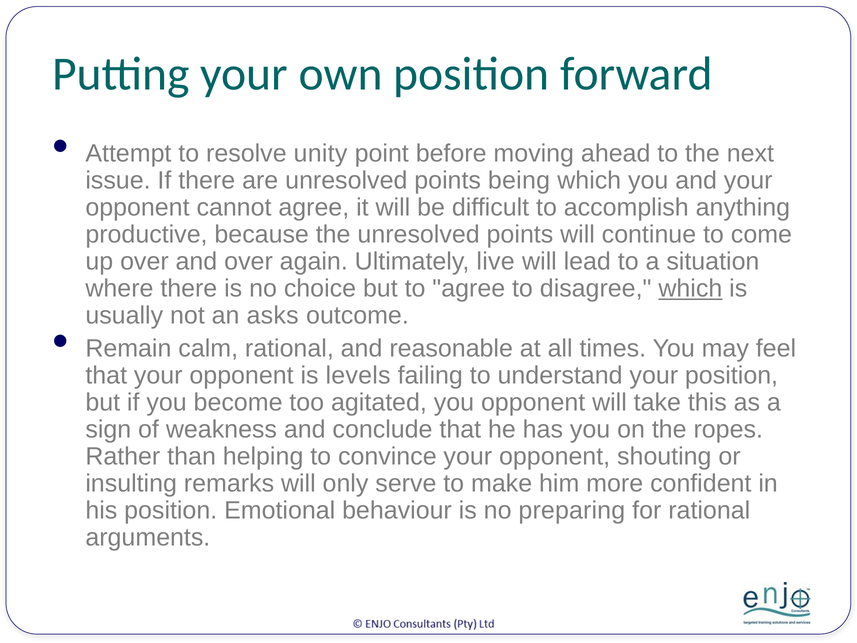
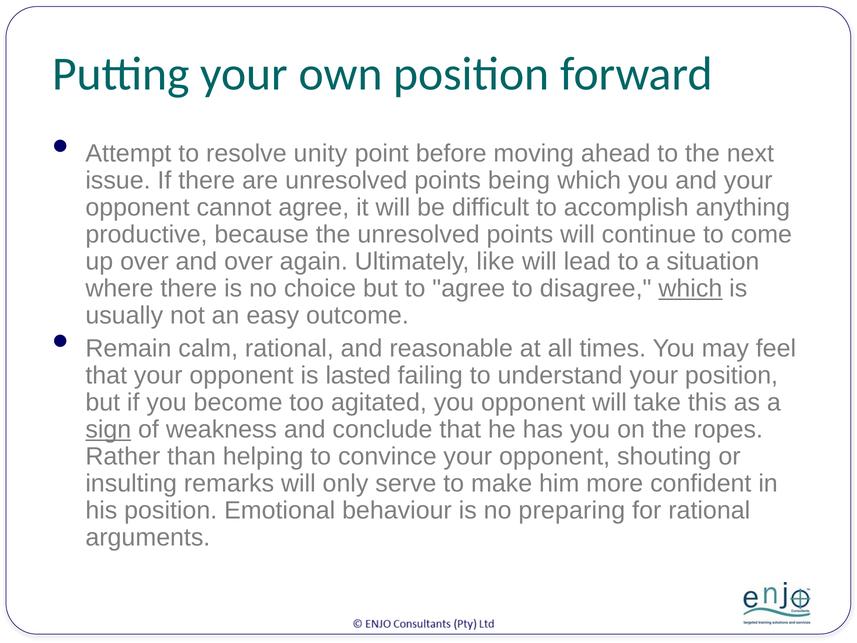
live: live -> like
asks: asks -> easy
levels: levels -> lasted
sign underline: none -> present
